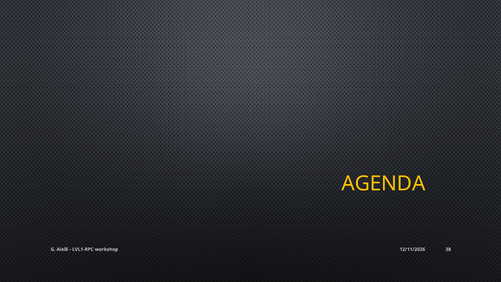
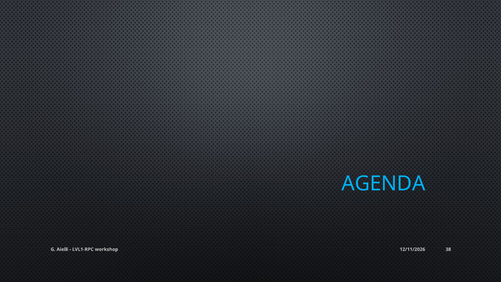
AGENDA colour: yellow -> light blue
